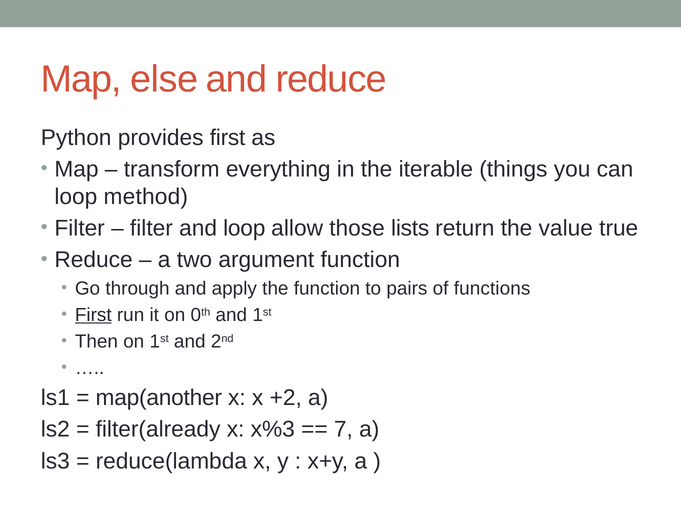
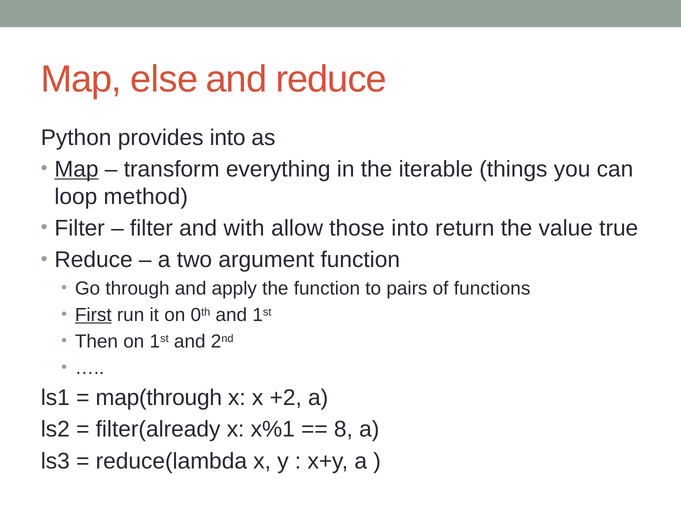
provides first: first -> into
Map at (77, 170) underline: none -> present
and loop: loop -> with
those lists: lists -> into
map(another: map(another -> map(through
x%3: x%3 -> x%1
7: 7 -> 8
